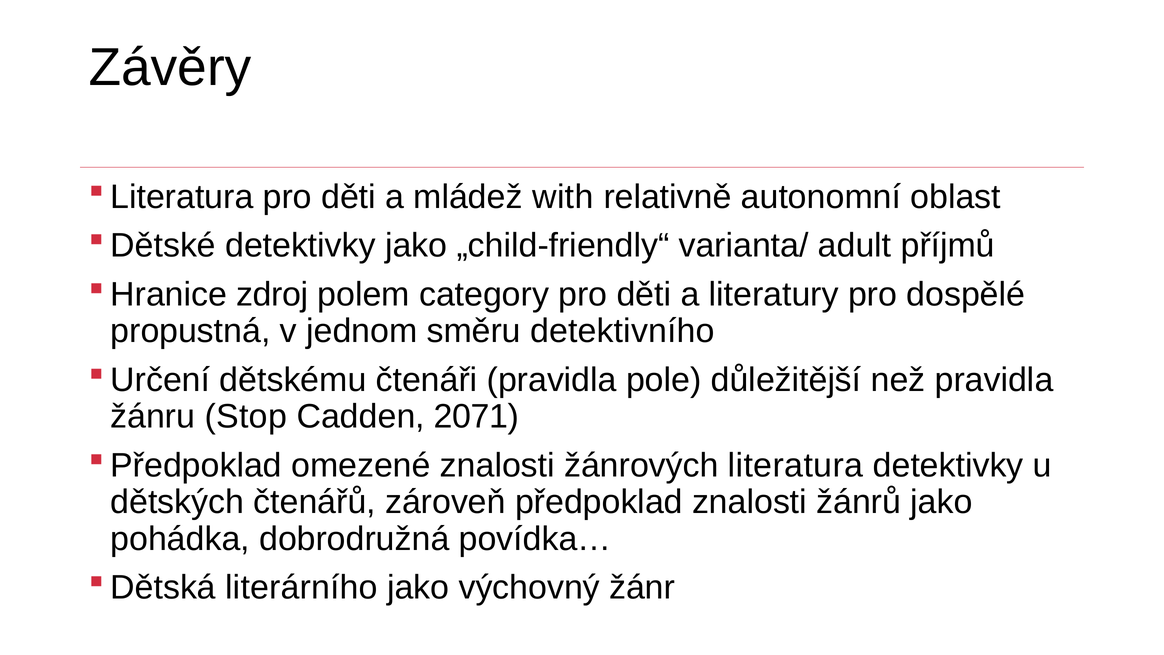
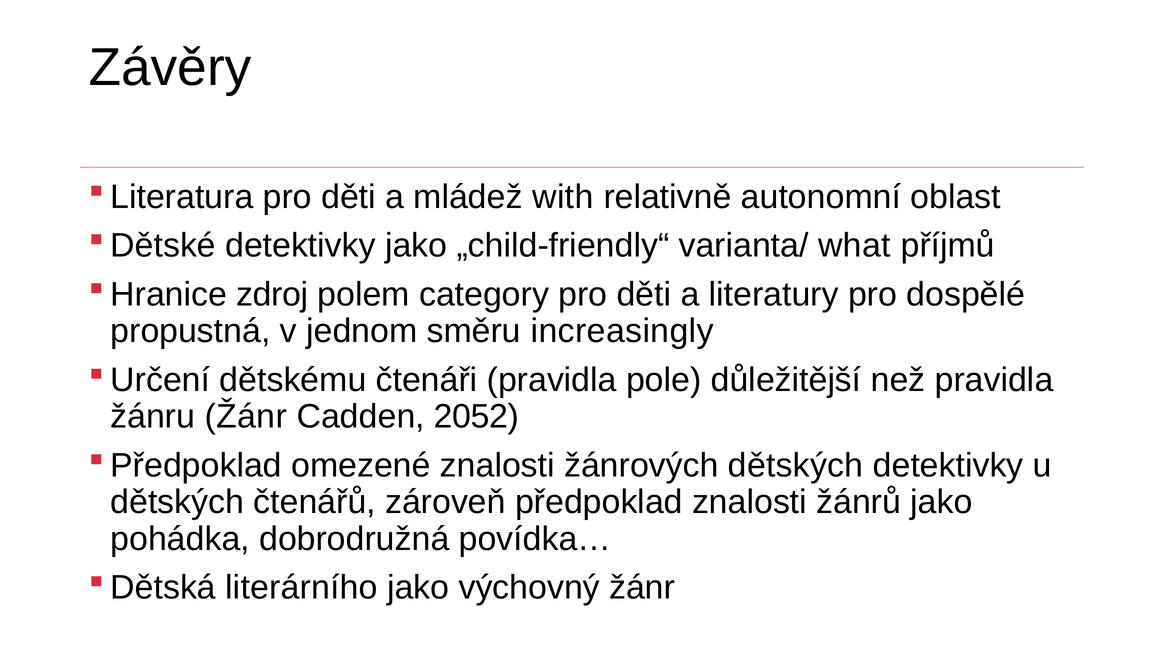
adult: adult -> what
detektivního: detektivního -> increasingly
žánru Stop: Stop -> Žánr
2071: 2071 -> 2052
žánrových literatura: literatura -> dětských
